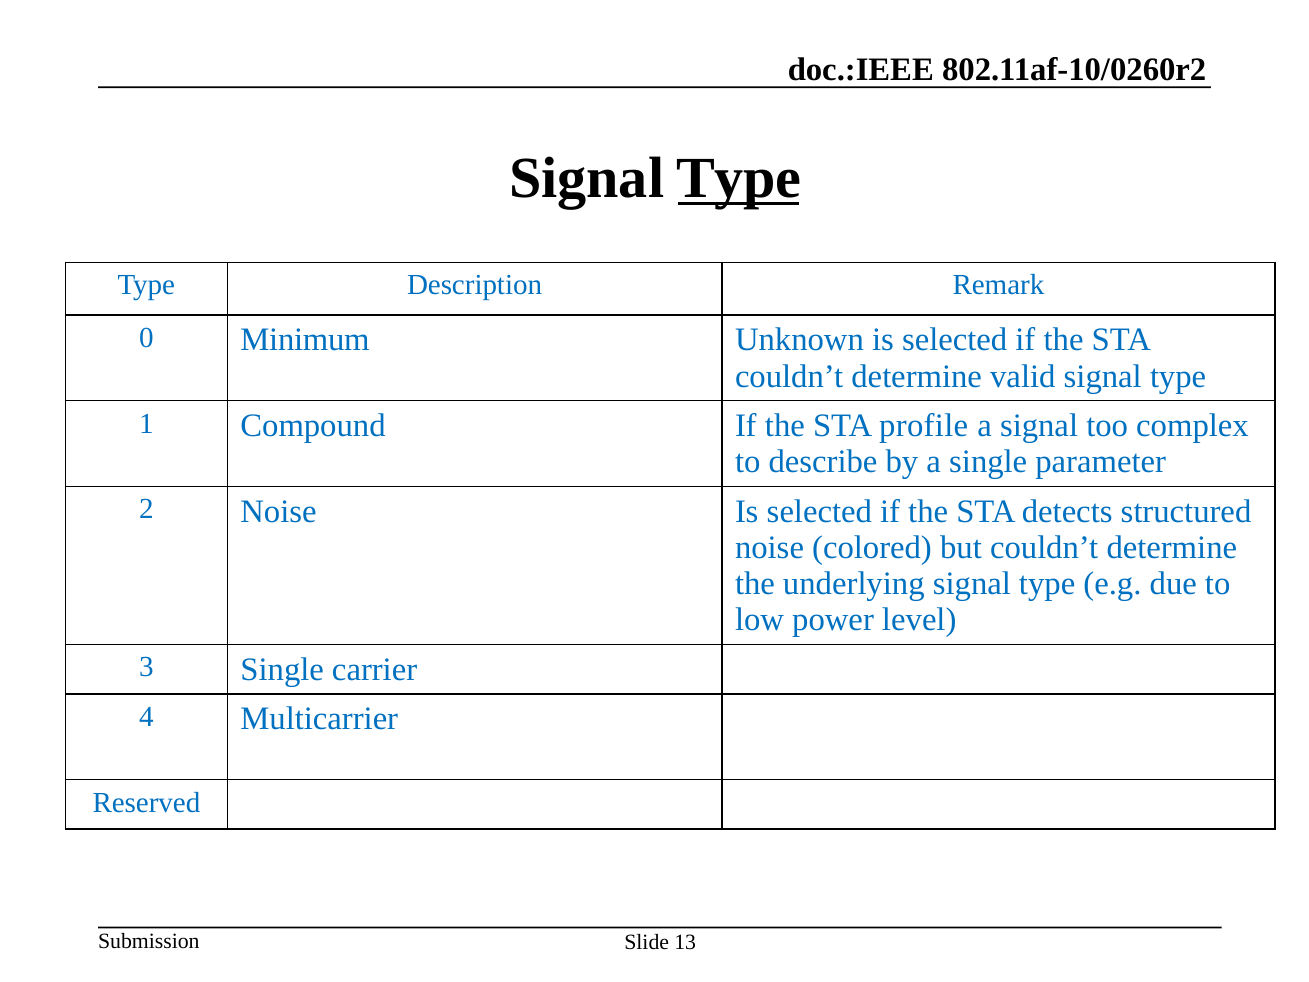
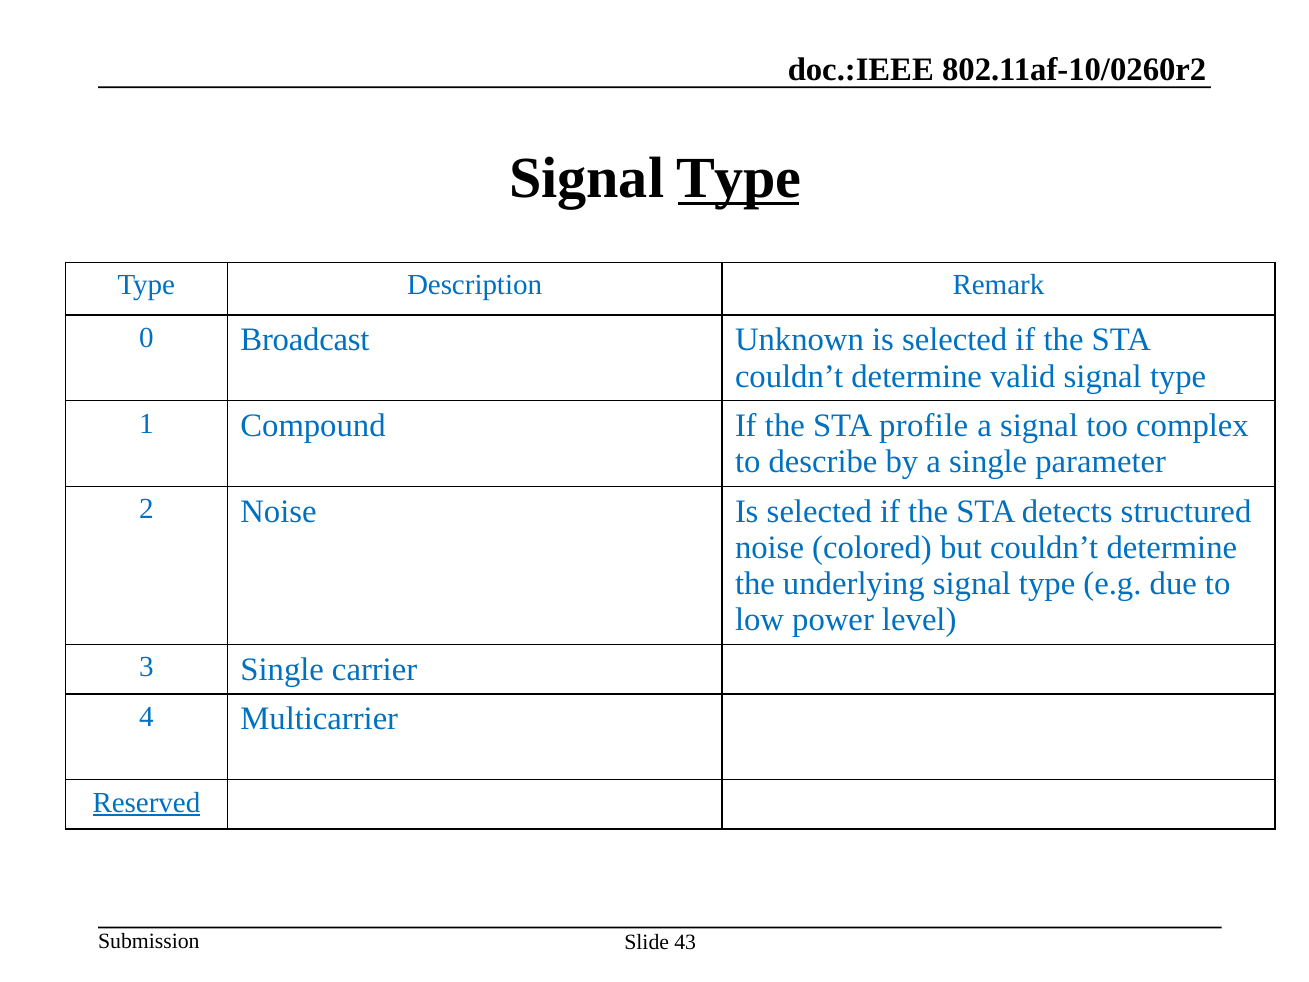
Minimum: Minimum -> Broadcast
Reserved underline: none -> present
13: 13 -> 43
